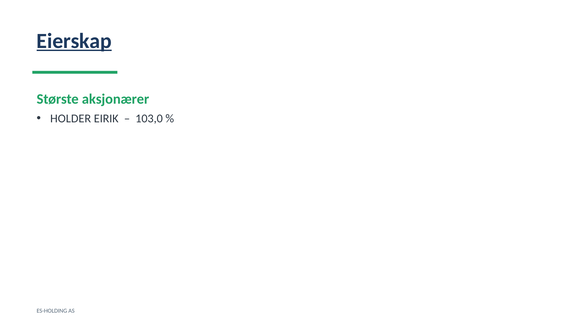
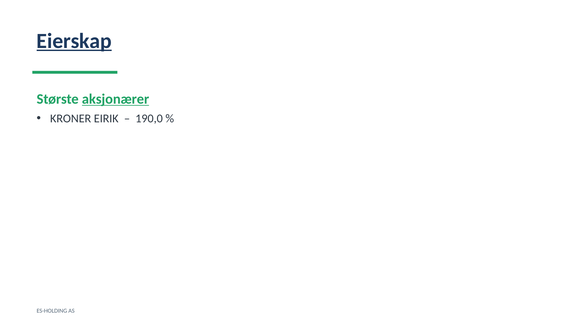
aksjonærer underline: none -> present
HOLDER: HOLDER -> KRONER
103,0: 103,0 -> 190,0
